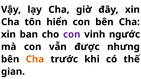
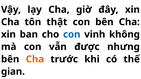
hiển: hiển -> thật
con at (72, 35) colour: purple -> blue
ngước: ngước -> không
